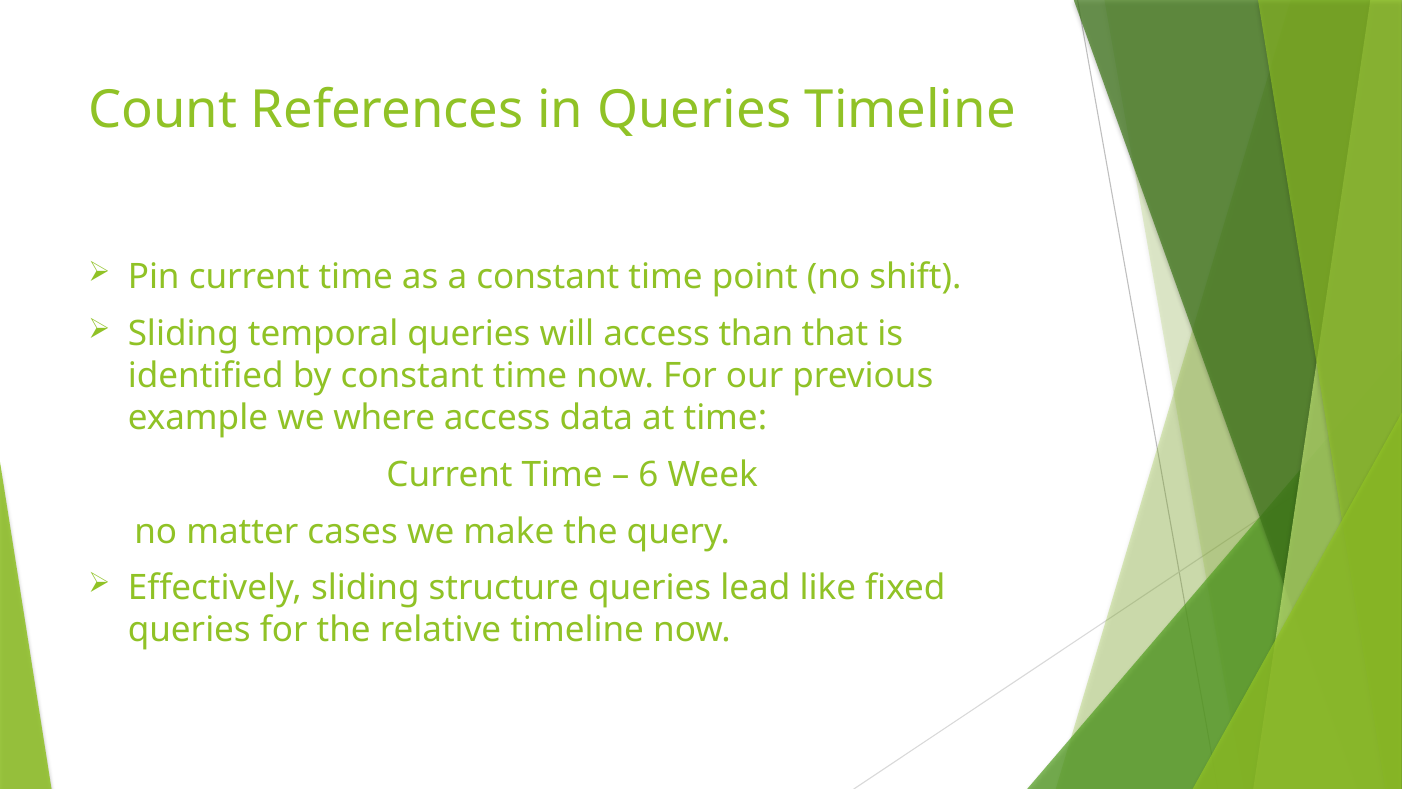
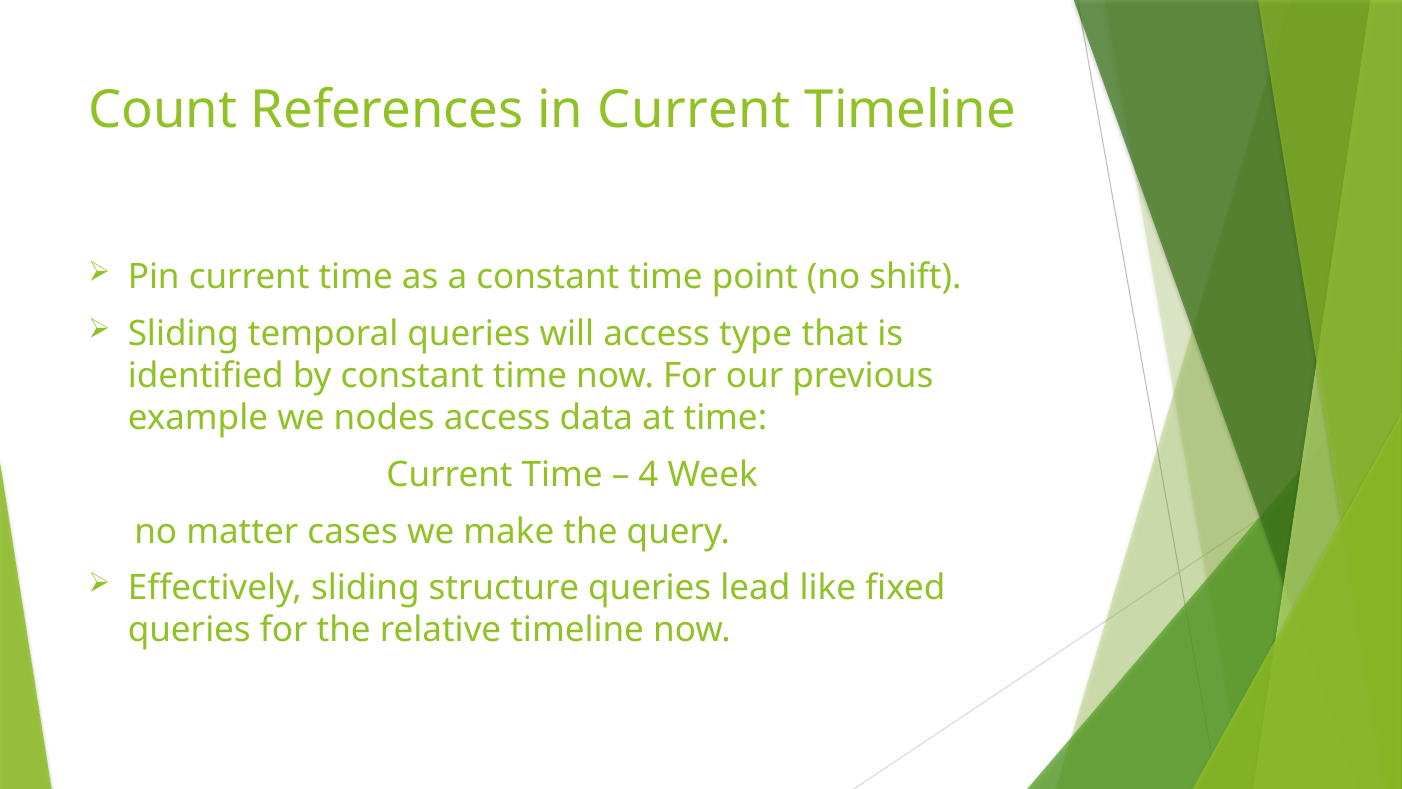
in Queries: Queries -> Current
than: than -> type
where: where -> nodes
6: 6 -> 4
